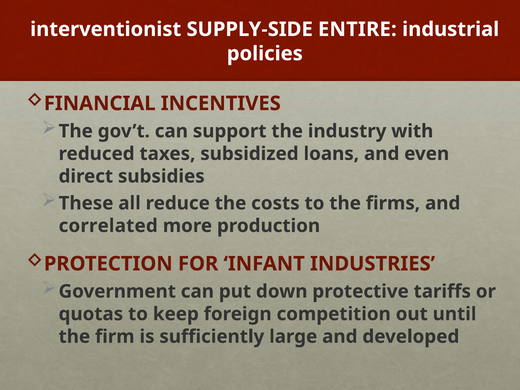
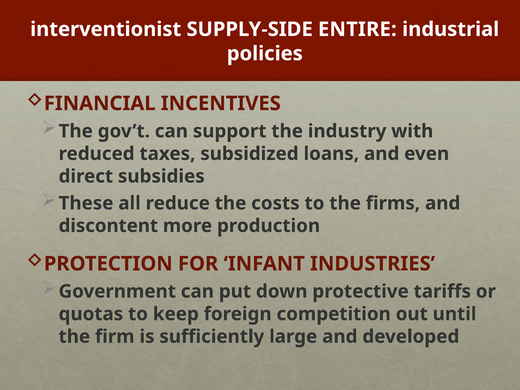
correlated: correlated -> discontent
